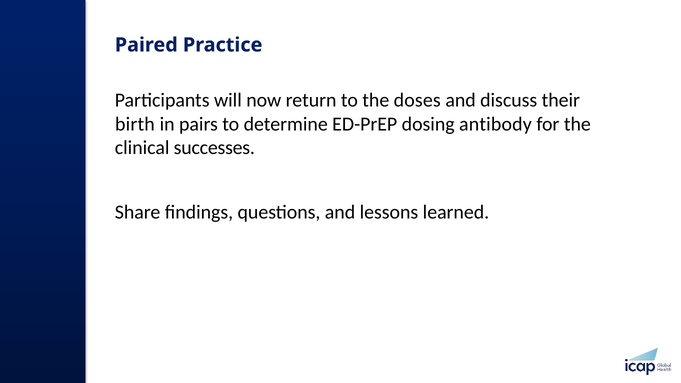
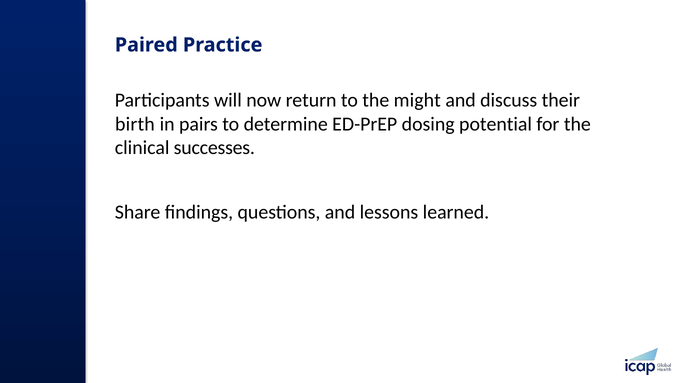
doses: doses -> might
antibody: antibody -> potential
